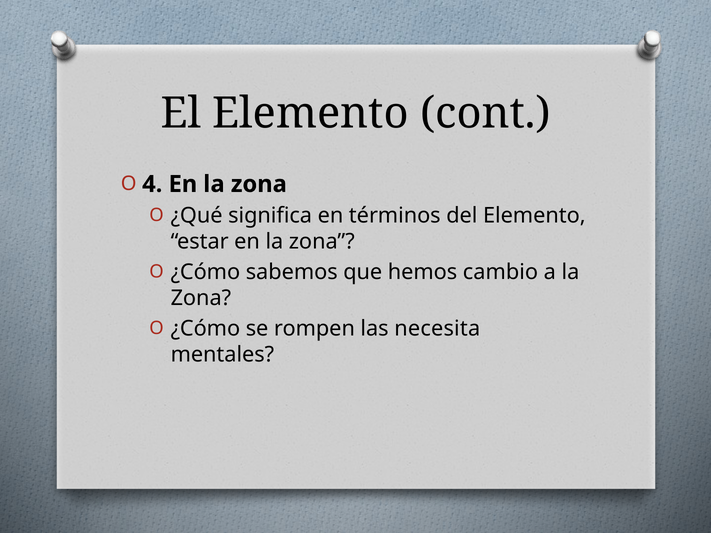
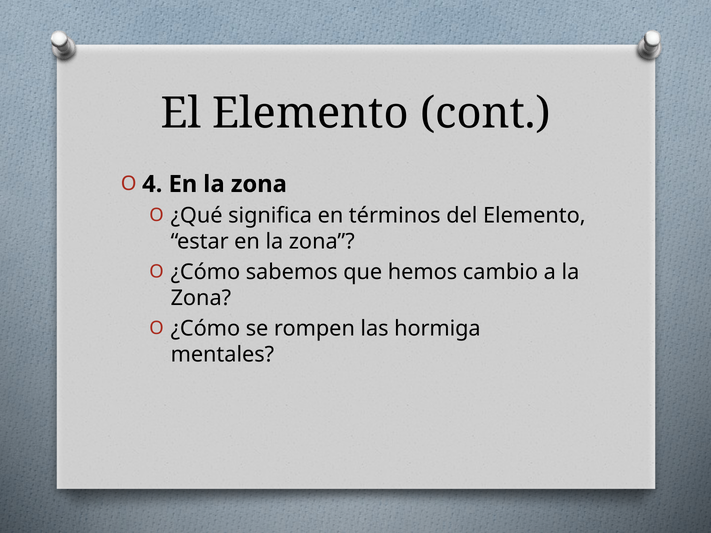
necesita: necesita -> hormiga
